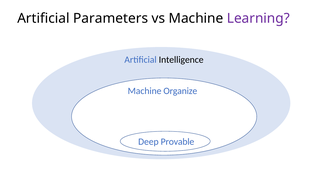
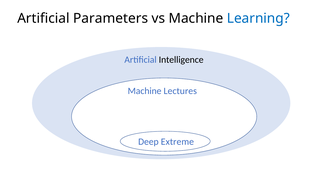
Learning colour: purple -> blue
Organize: Organize -> Lectures
Provable: Provable -> Extreme
